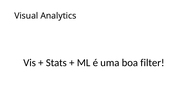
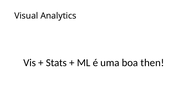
filter: filter -> then
